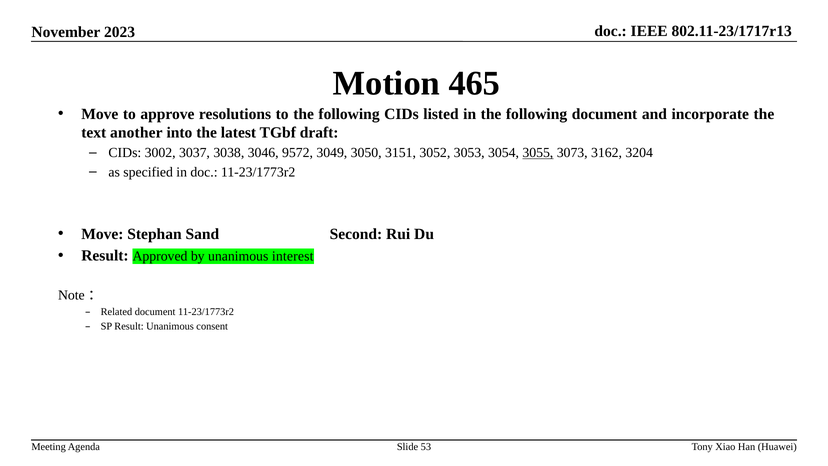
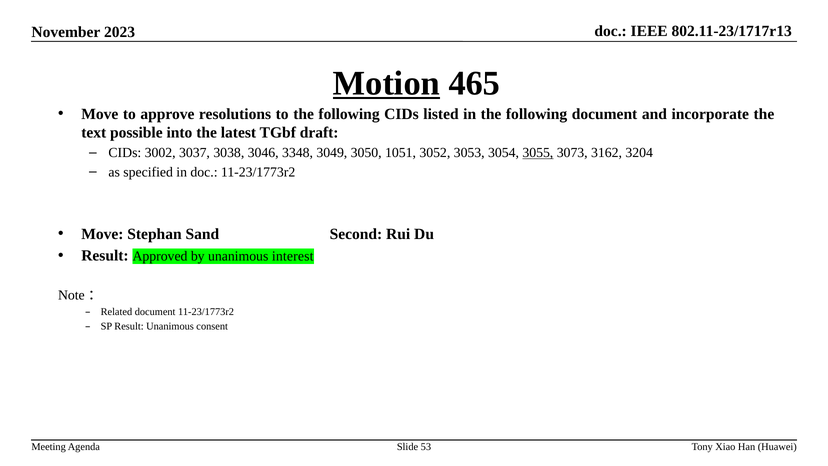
Motion underline: none -> present
another: another -> possible
9572: 9572 -> 3348
3151: 3151 -> 1051
